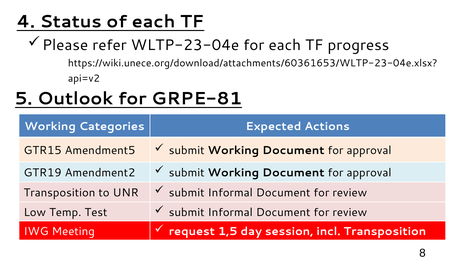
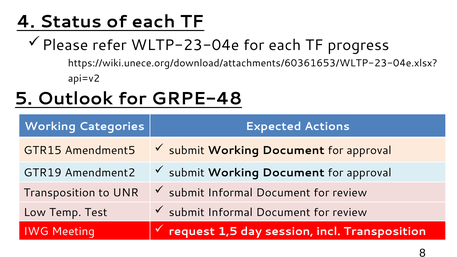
GRPE-81: GRPE-81 -> GRPE-48
